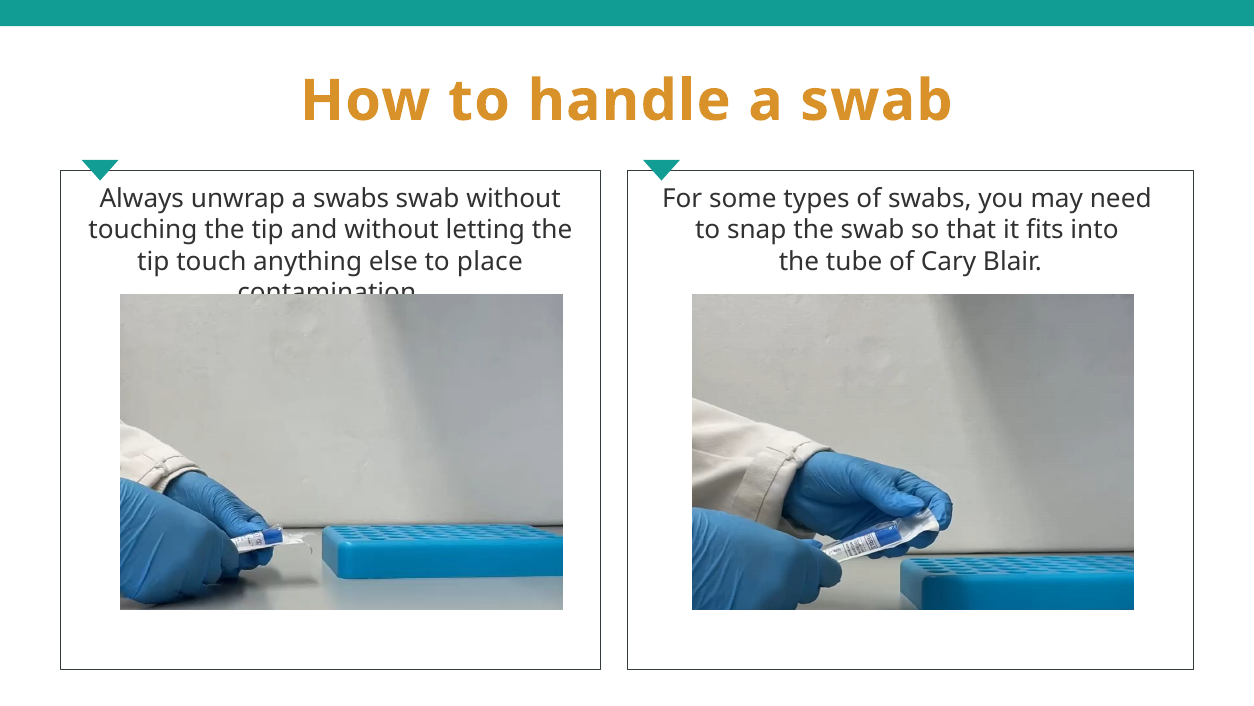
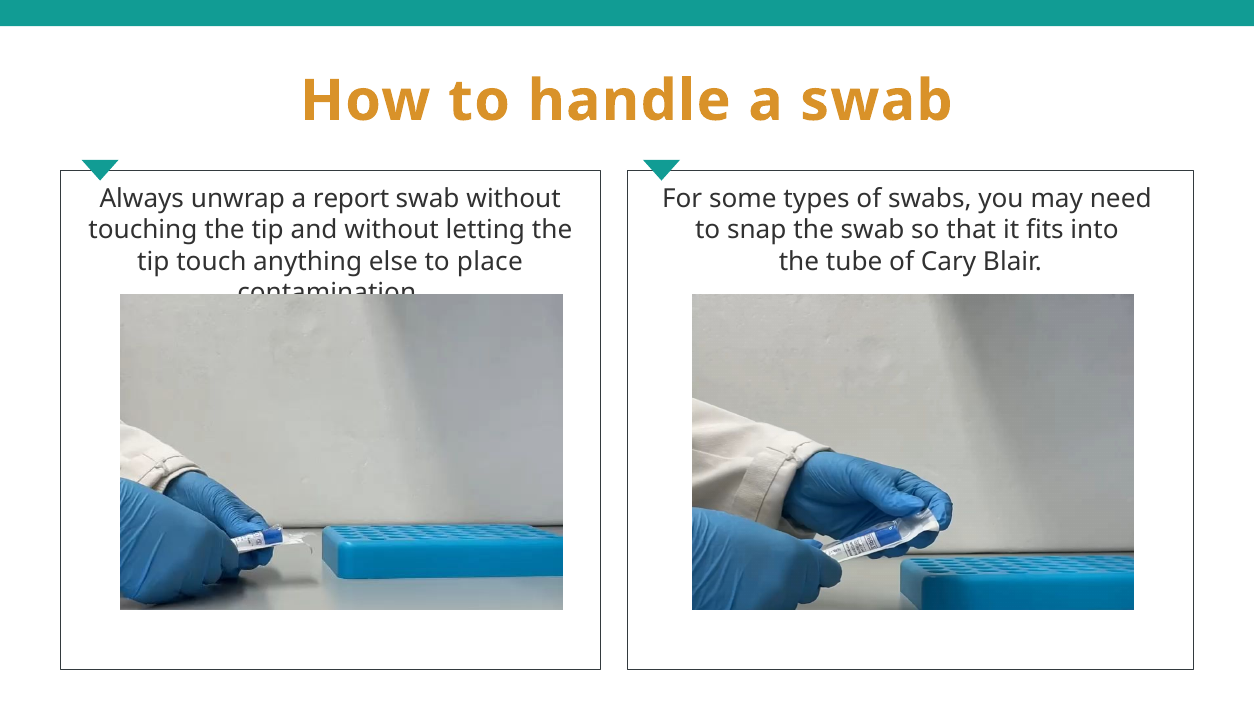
a swabs: swabs -> report
